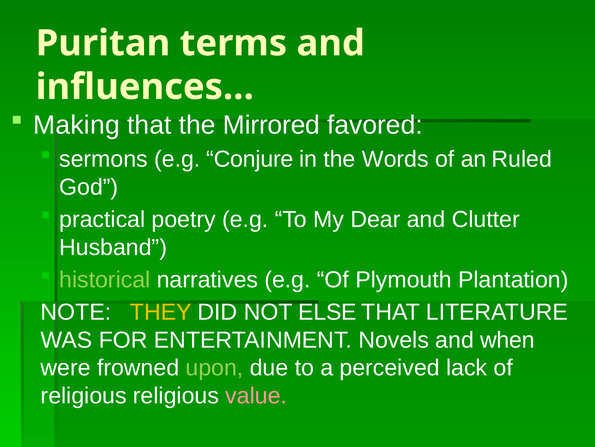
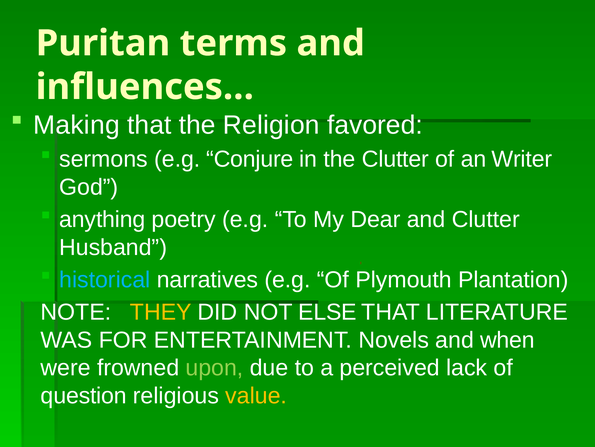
Mirrored: Mirrored -> Religion
the Words: Words -> Clutter
Ruled: Ruled -> Writer
practical: practical -> anything
historical colour: light green -> light blue
religious at (84, 395): religious -> question
value colour: pink -> yellow
